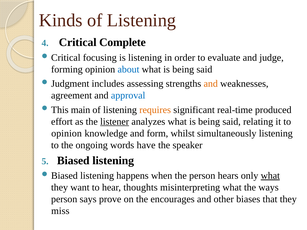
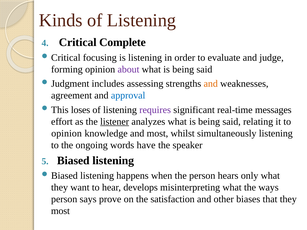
about colour: blue -> purple
main: main -> loses
requires colour: orange -> purple
produced: produced -> messages
and form: form -> most
what at (270, 176) underline: present -> none
thoughts: thoughts -> develops
encourages: encourages -> satisfaction
miss at (60, 211): miss -> most
